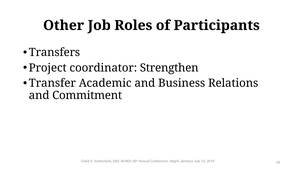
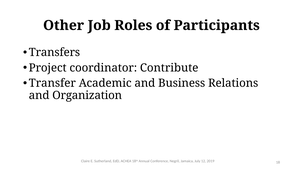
Strengthen: Strengthen -> Contribute
Commitment: Commitment -> Organization
